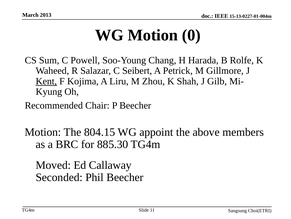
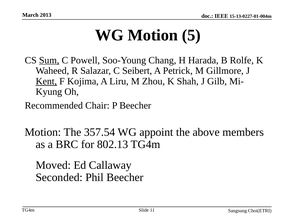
0: 0 -> 5
Sum underline: none -> present
804.15: 804.15 -> 357.54
885.30: 885.30 -> 802.13
